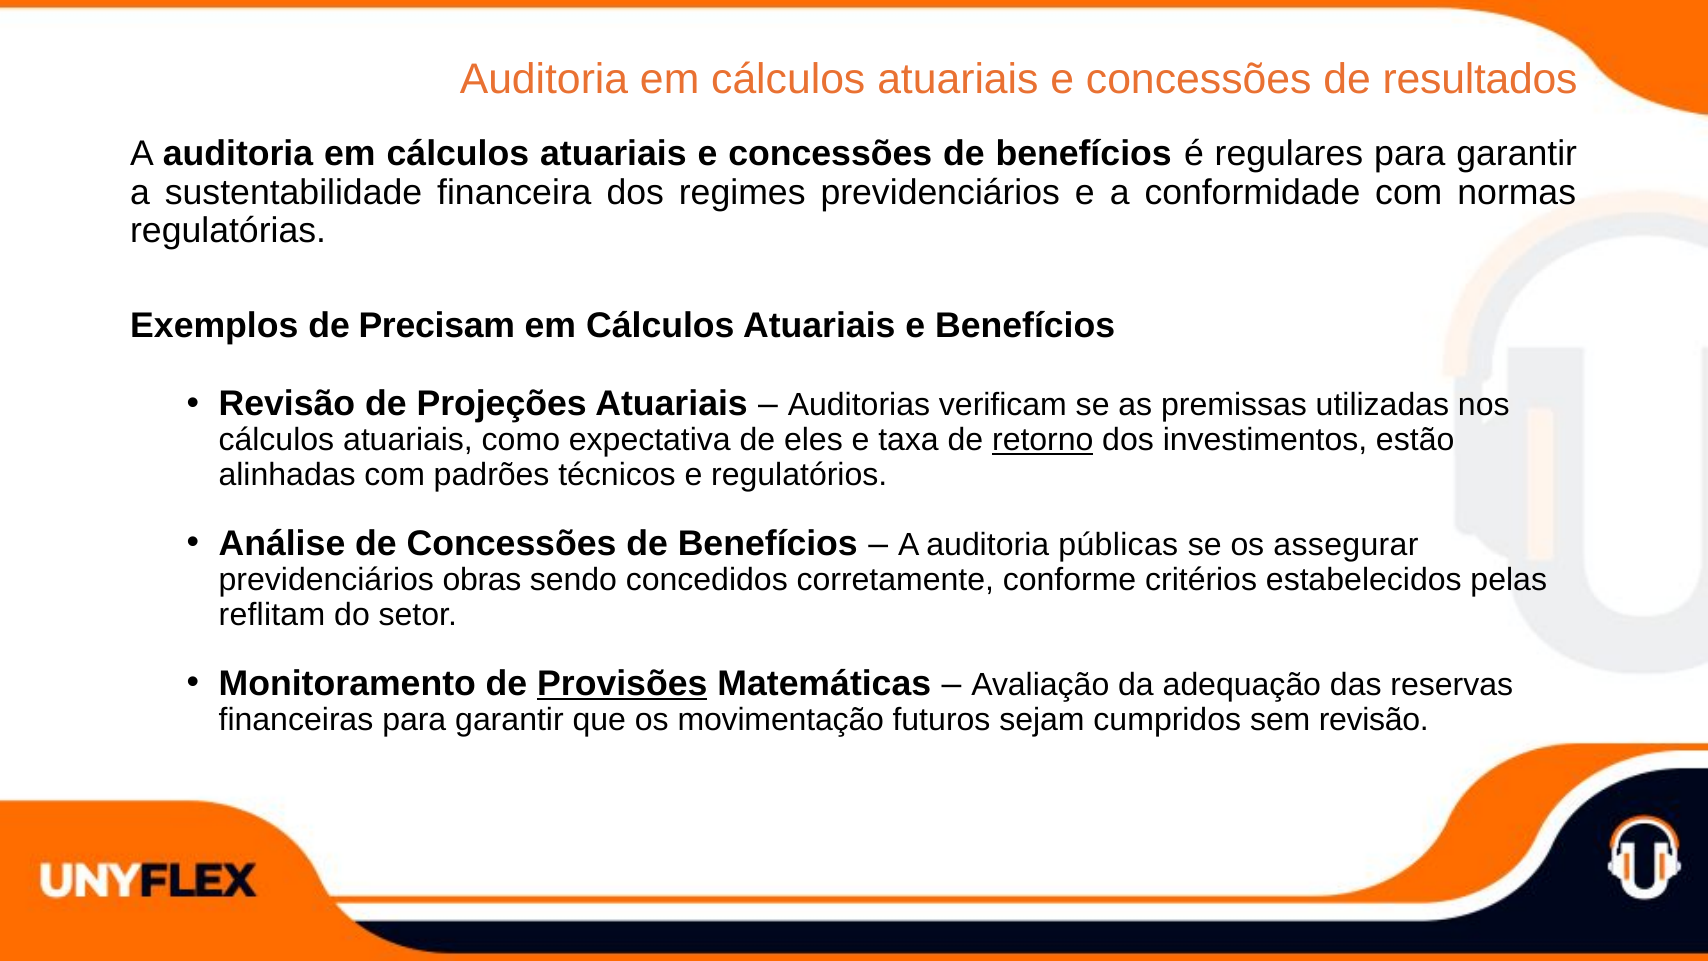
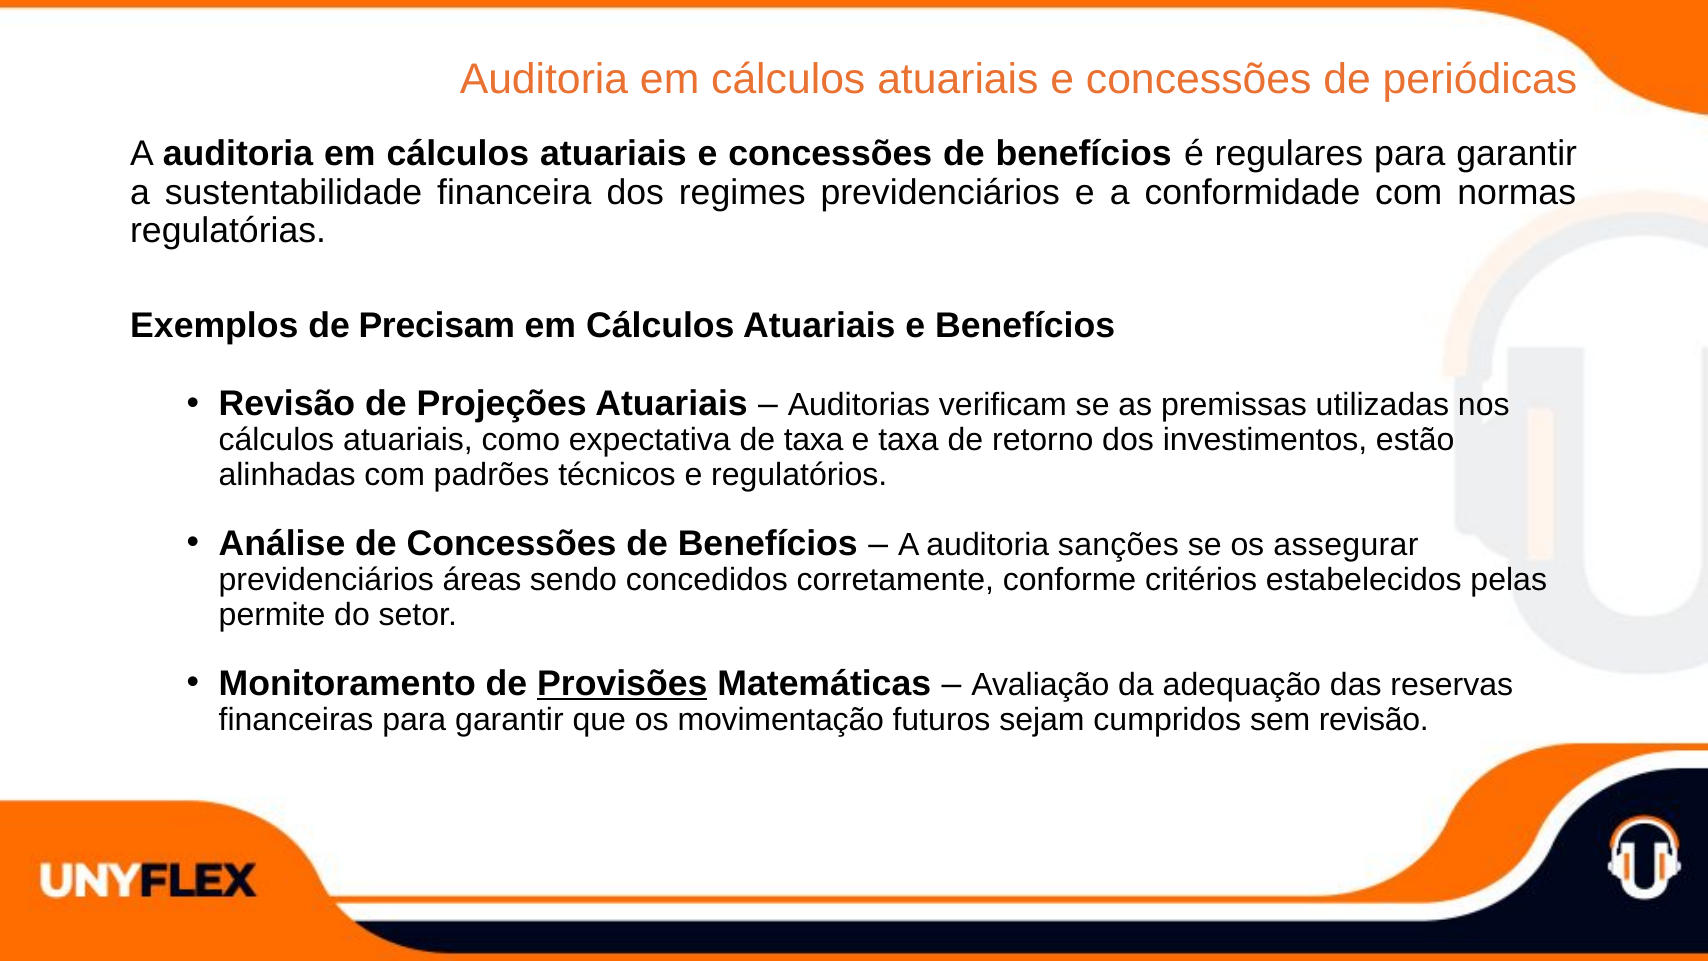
resultados: resultados -> periódicas
de eles: eles -> taxa
retorno underline: present -> none
públicas: públicas -> sanções
obras: obras -> áreas
reflitam: reflitam -> permite
